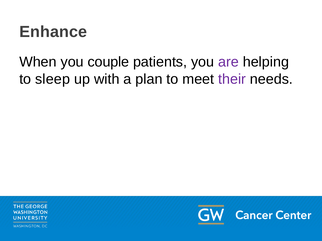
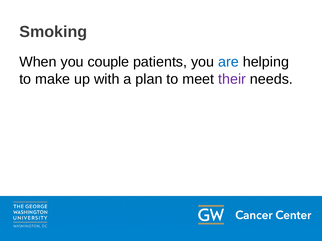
Enhance: Enhance -> Smoking
are colour: purple -> blue
sleep: sleep -> make
